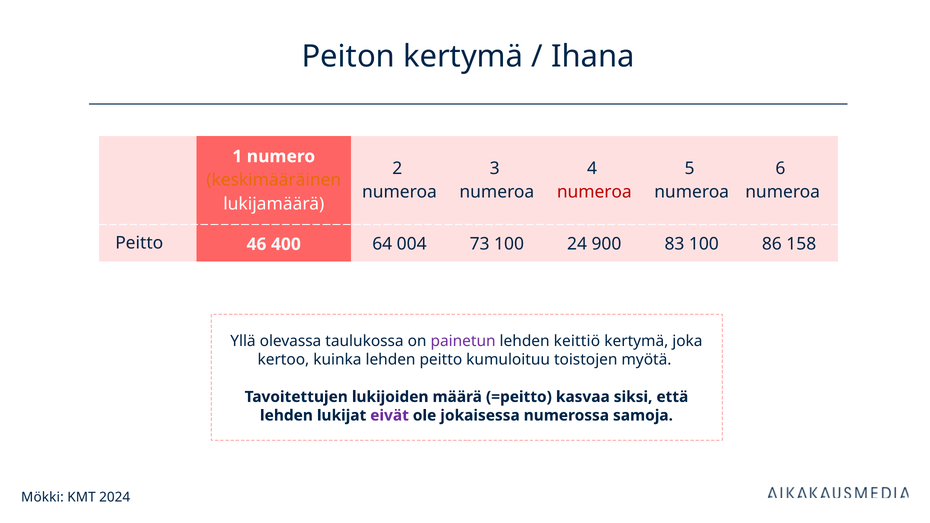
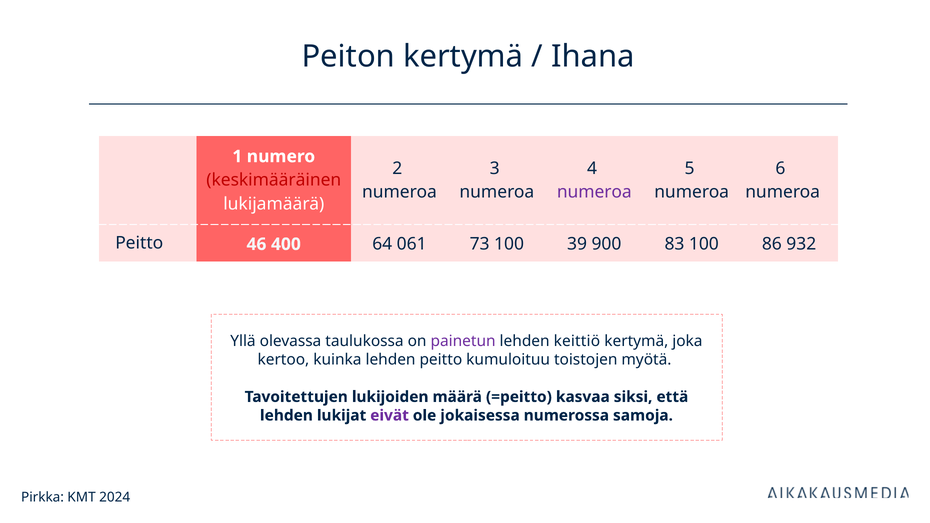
keskimääräinen colour: orange -> red
numeroa at (594, 192) colour: red -> purple
004: 004 -> 061
24: 24 -> 39
158: 158 -> 932
Mökki: Mökki -> Pirkka
